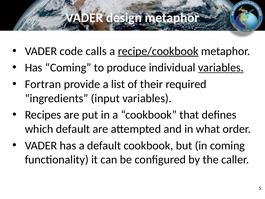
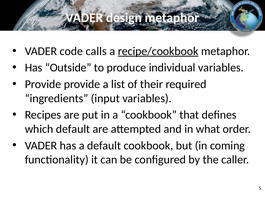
Has Coming: Coming -> Outside
variables at (221, 68) underline: present -> none
Fortran at (43, 84): Fortran -> Provide
